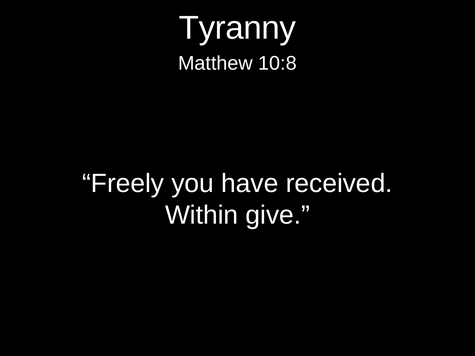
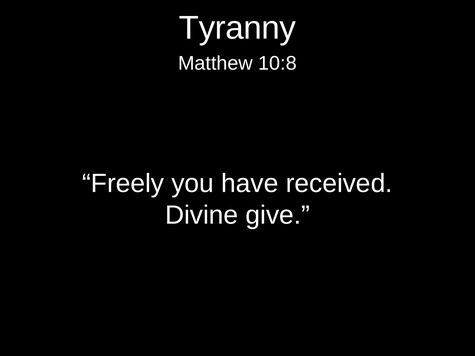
Within: Within -> Divine
